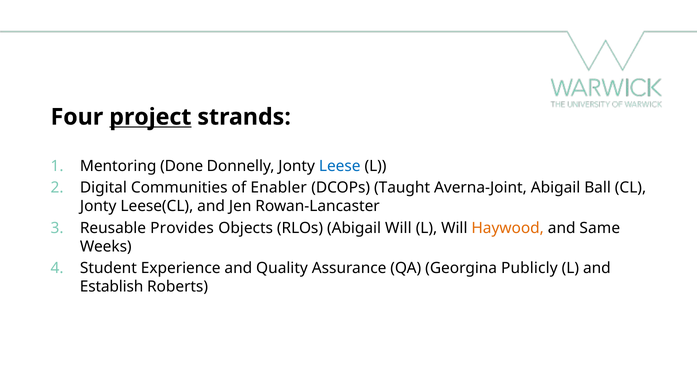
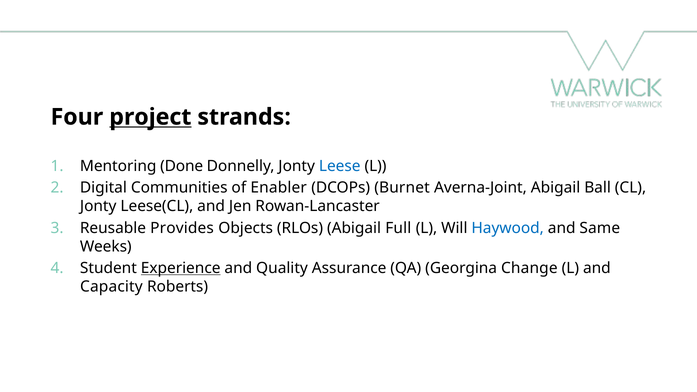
Taught: Taught -> Burnet
Abigail Will: Will -> Full
Haywood colour: orange -> blue
Experience underline: none -> present
Publicly: Publicly -> Change
Establish: Establish -> Capacity
